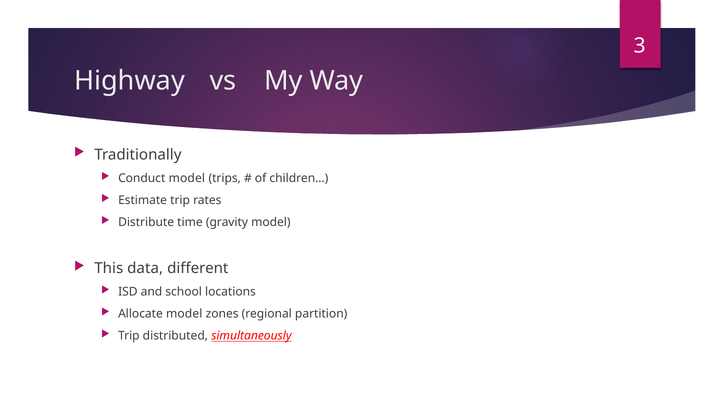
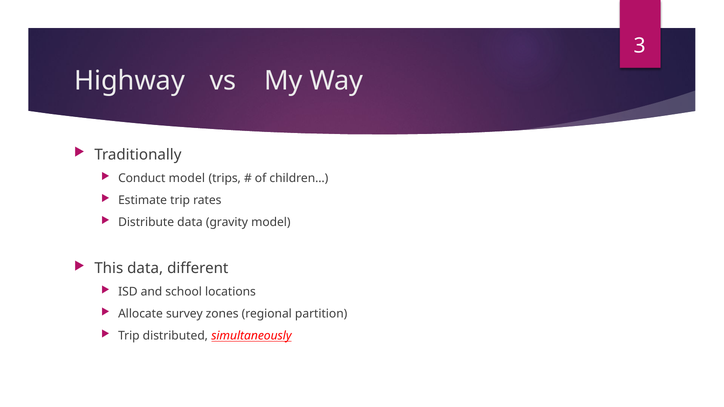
Distribute time: time -> data
Allocate model: model -> survey
